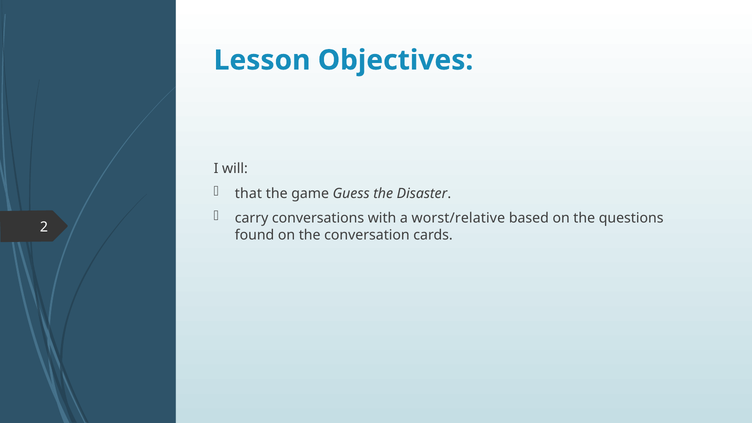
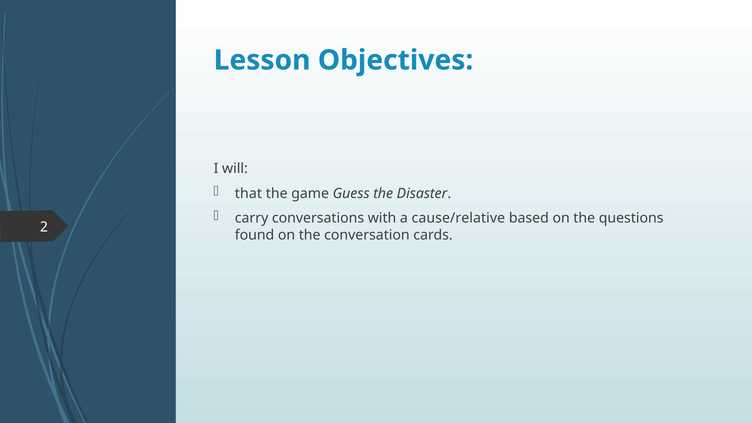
worst/relative: worst/relative -> cause/relative
